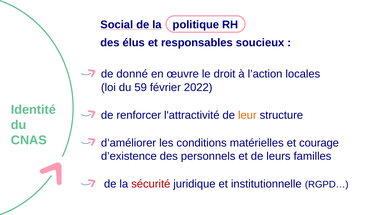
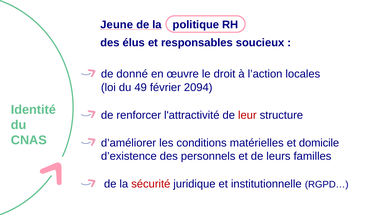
Social: Social -> Jeune
59: 59 -> 49
2022: 2022 -> 2094
leur colour: orange -> red
courage: courage -> domicile
